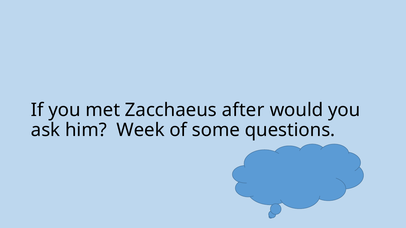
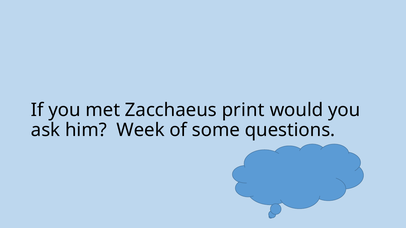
after: after -> print
